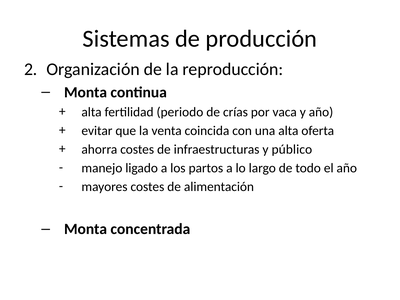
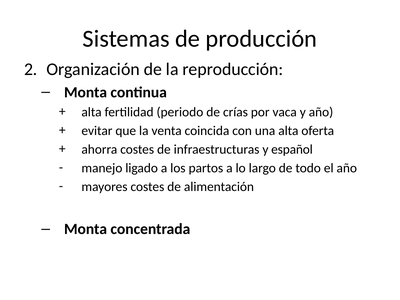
público: público -> español
